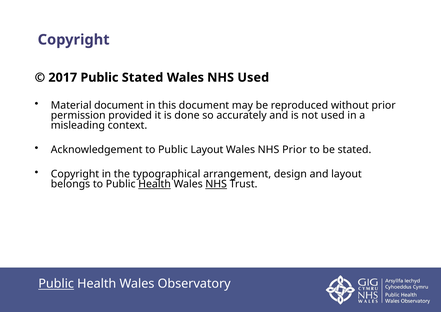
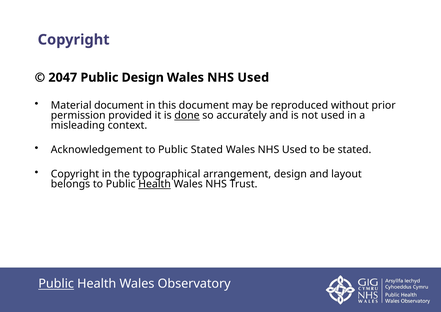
2017: 2017 -> 2047
Public Stated: Stated -> Design
done underline: none -> present
Public Layout: Layout -> Stated
Prior at (294, 150): Prior -> Used
NHS at (216, 184) underline: present -> none
